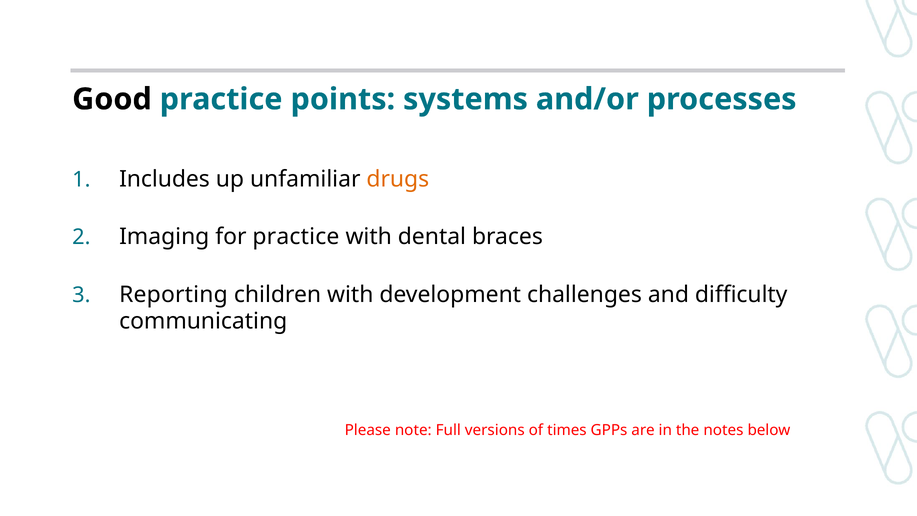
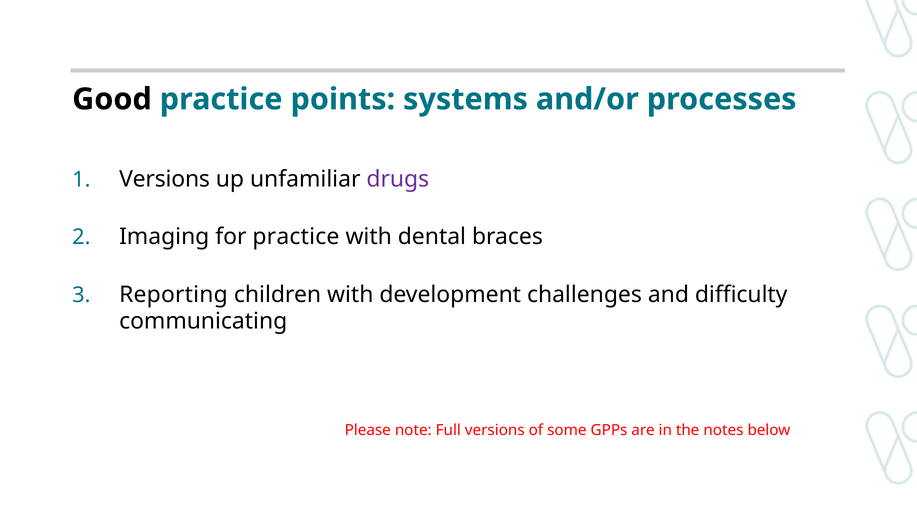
Includes at (164, 180): Includes -> Versions
drugs colour: orange -> purple
times: times -> some
